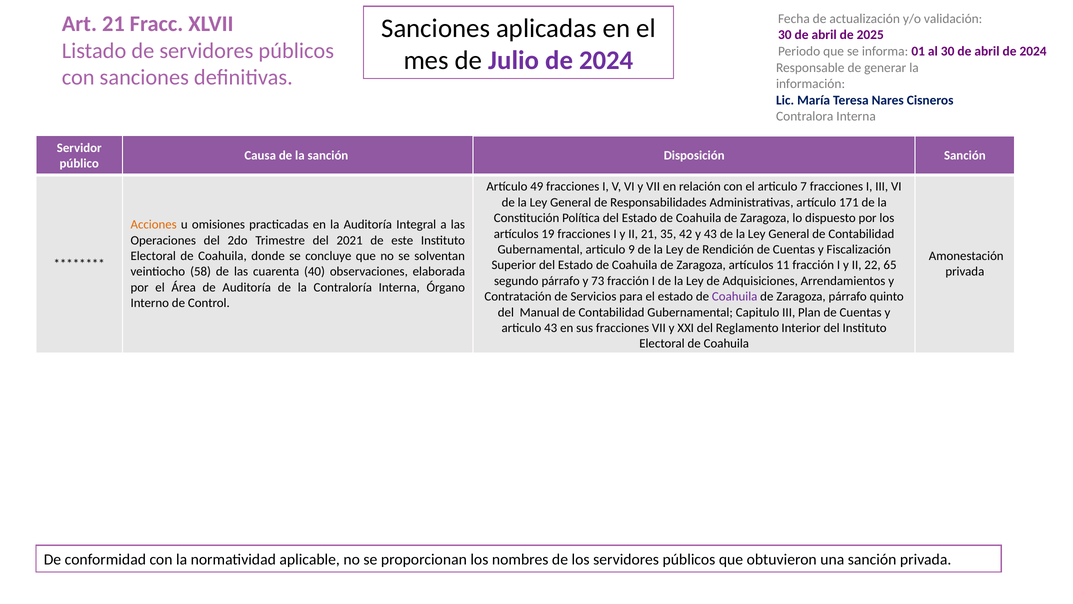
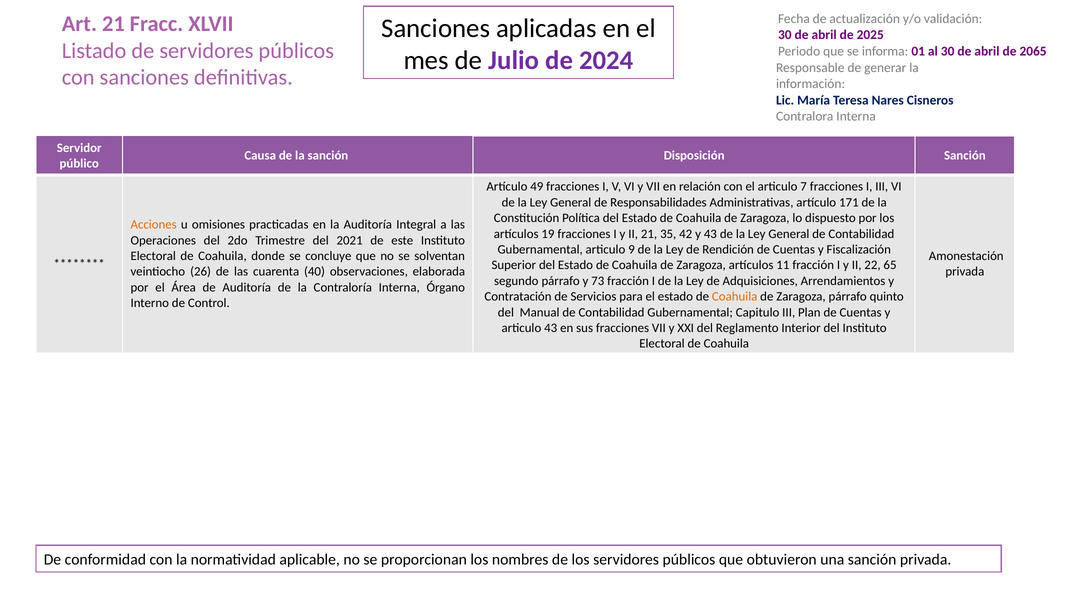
abril de 2024: 2024 -> 2065
58: 58 -> 26
Coahuila at (735, 296) colour: purple -> orange
